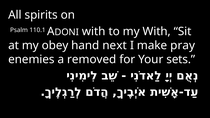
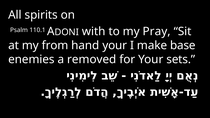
my With: With -> Pray
obey: obey -> from
hand next: next -> your
pray: pray -> base
